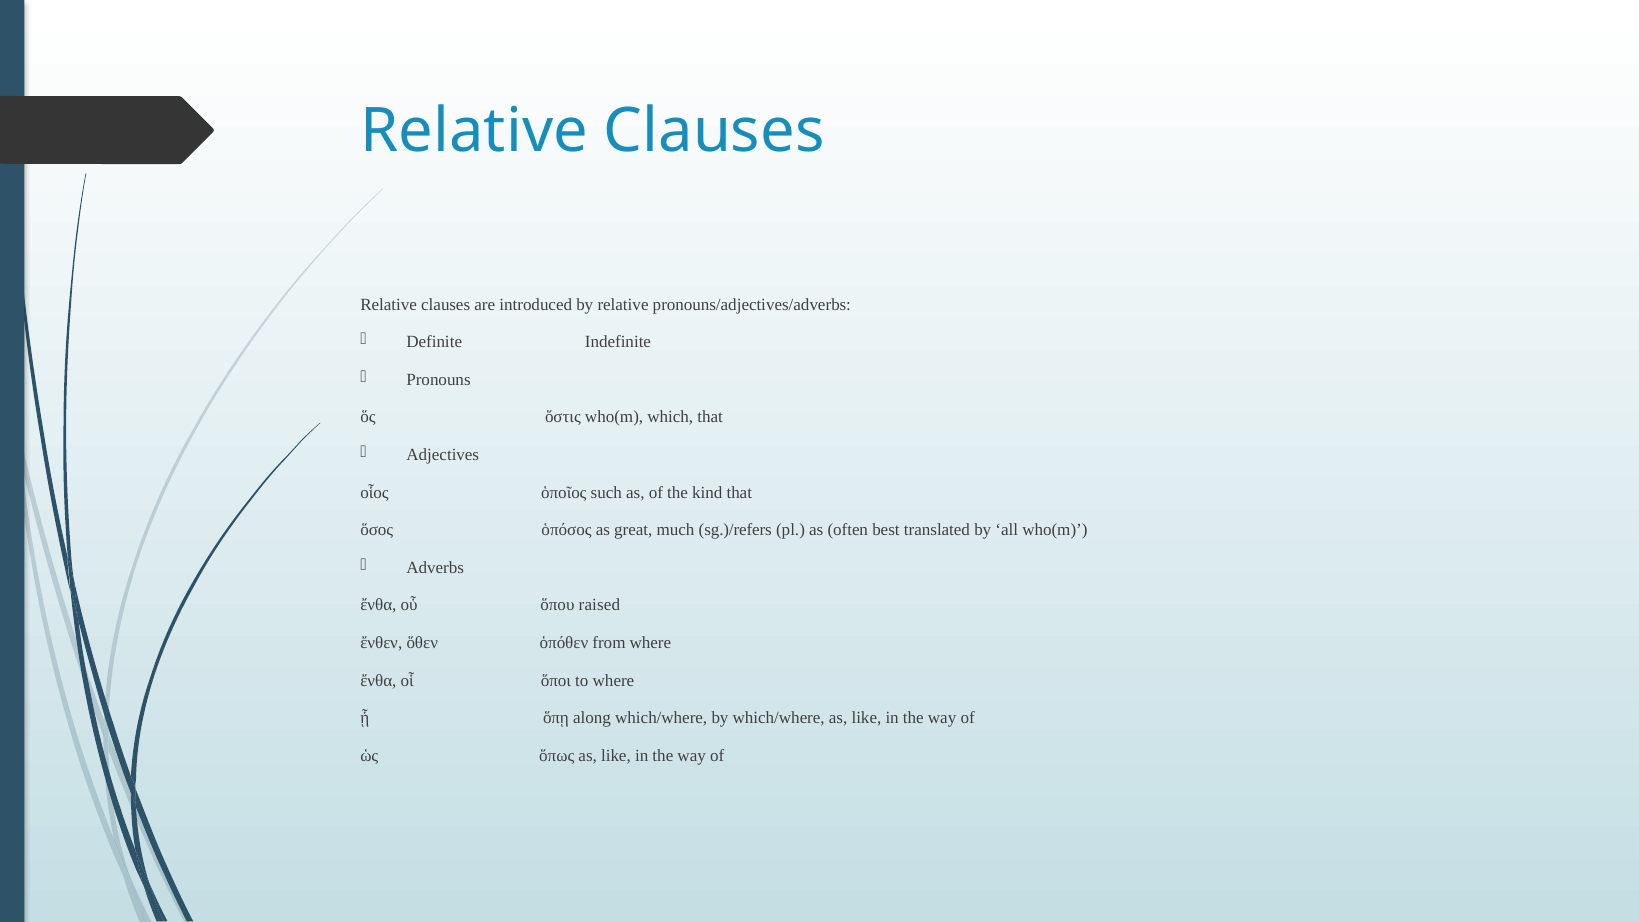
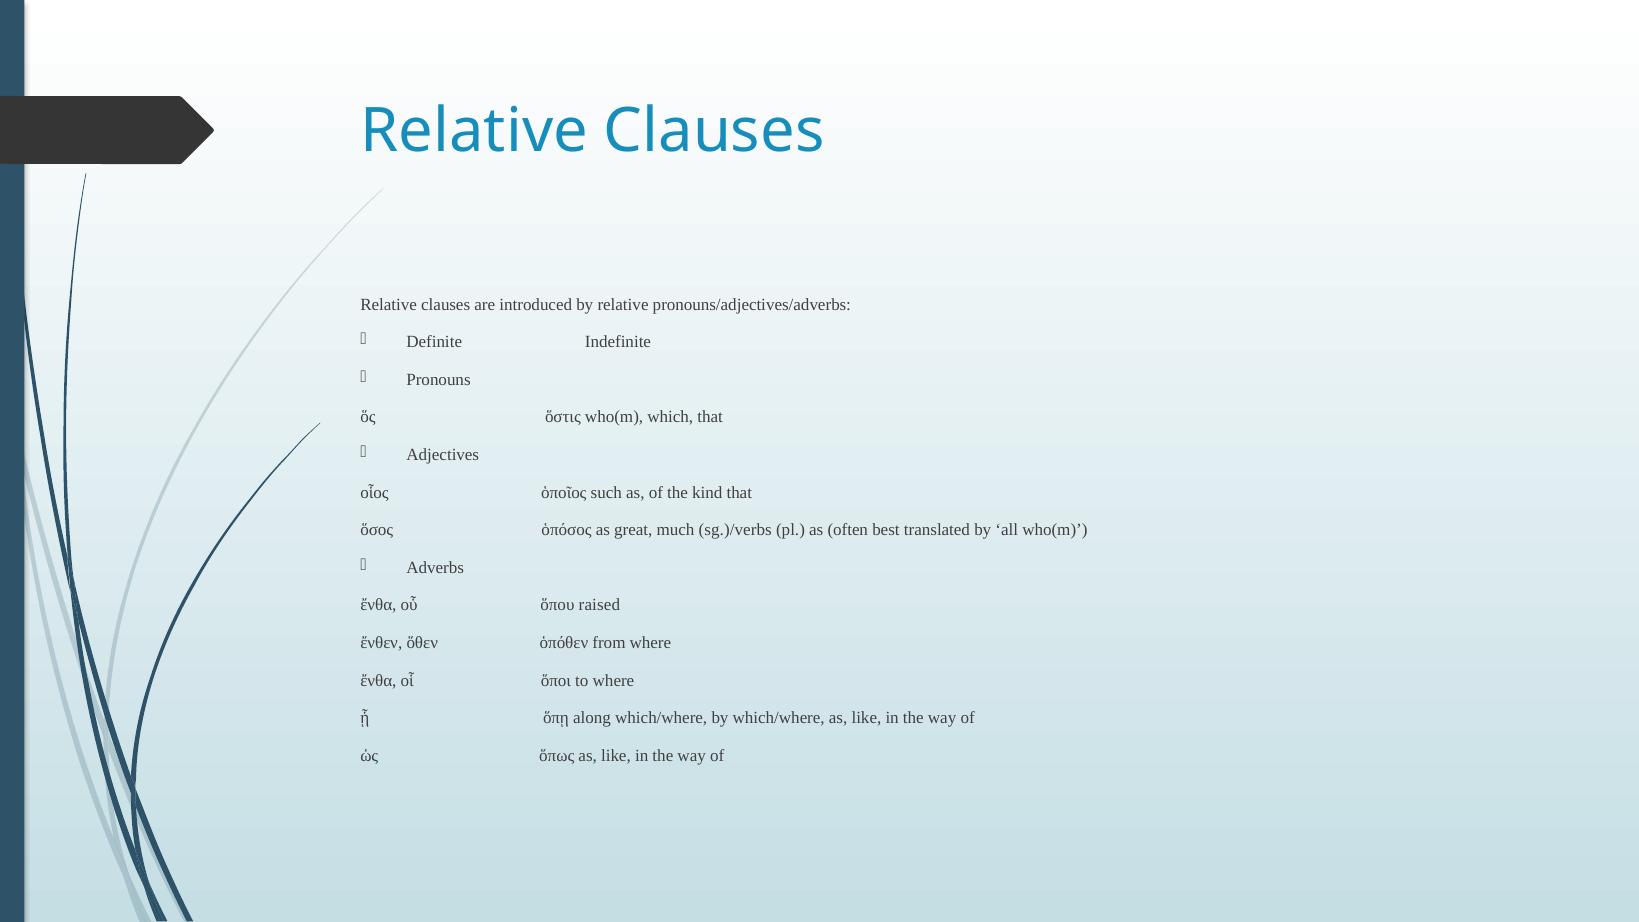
sg.)/refers: sg.)/refers -> sg.)/verbs
